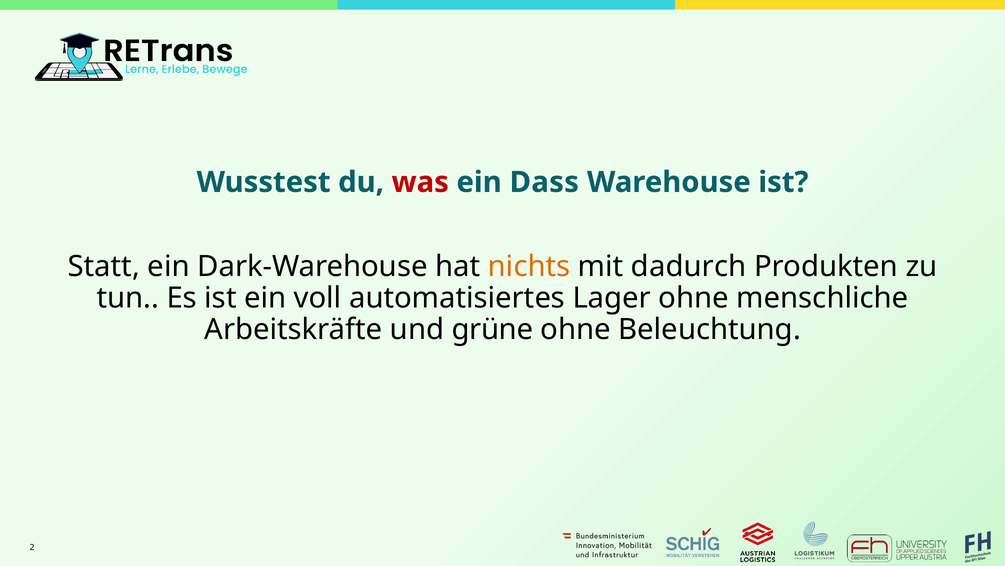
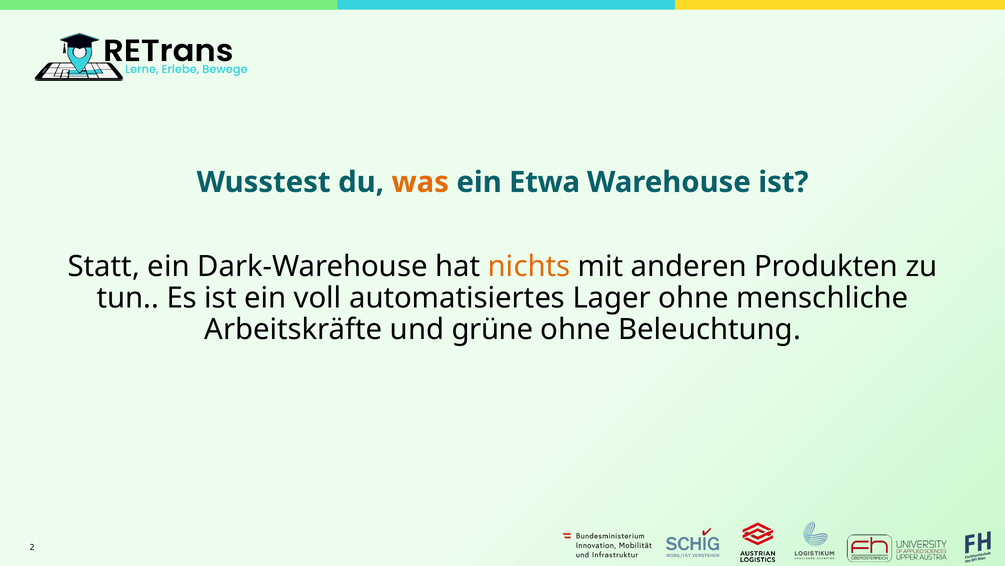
was colour: red -> orange
Dass: Dass -> Etwa
dadurch: dadurch -> anderen
